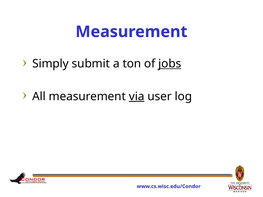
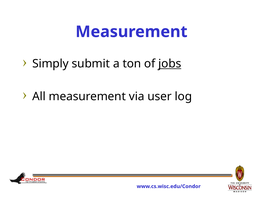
via underline: present -> none
